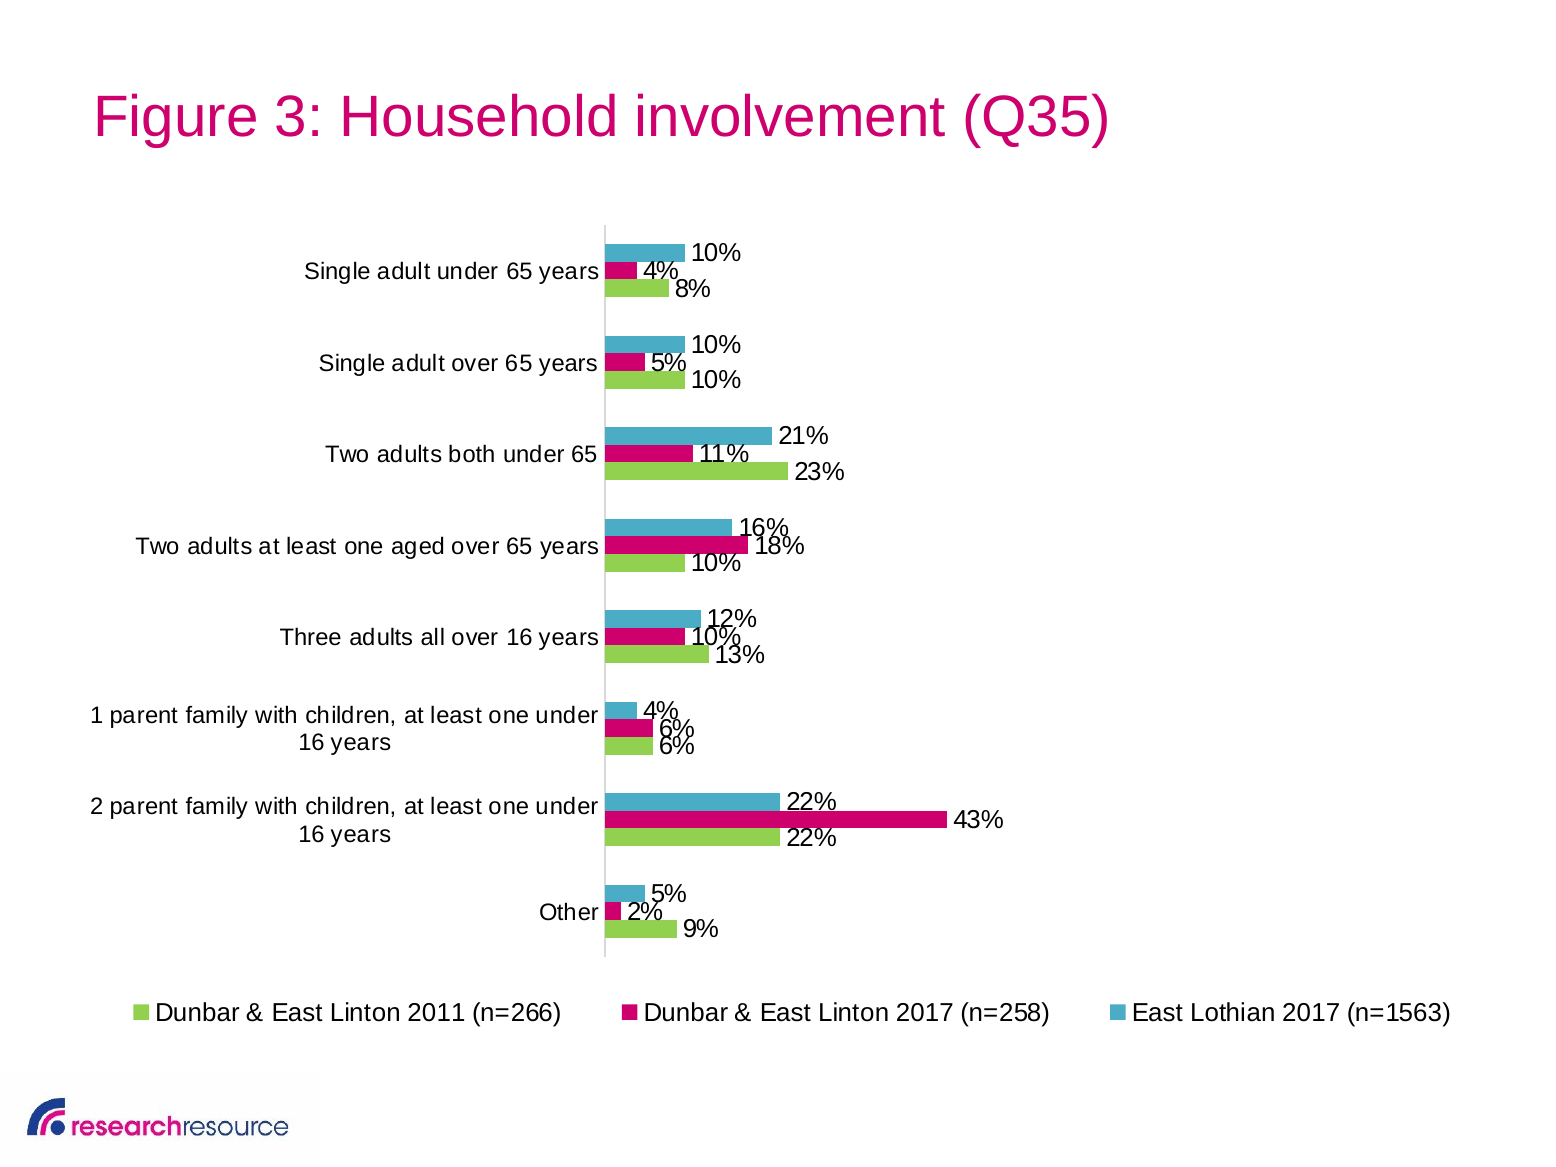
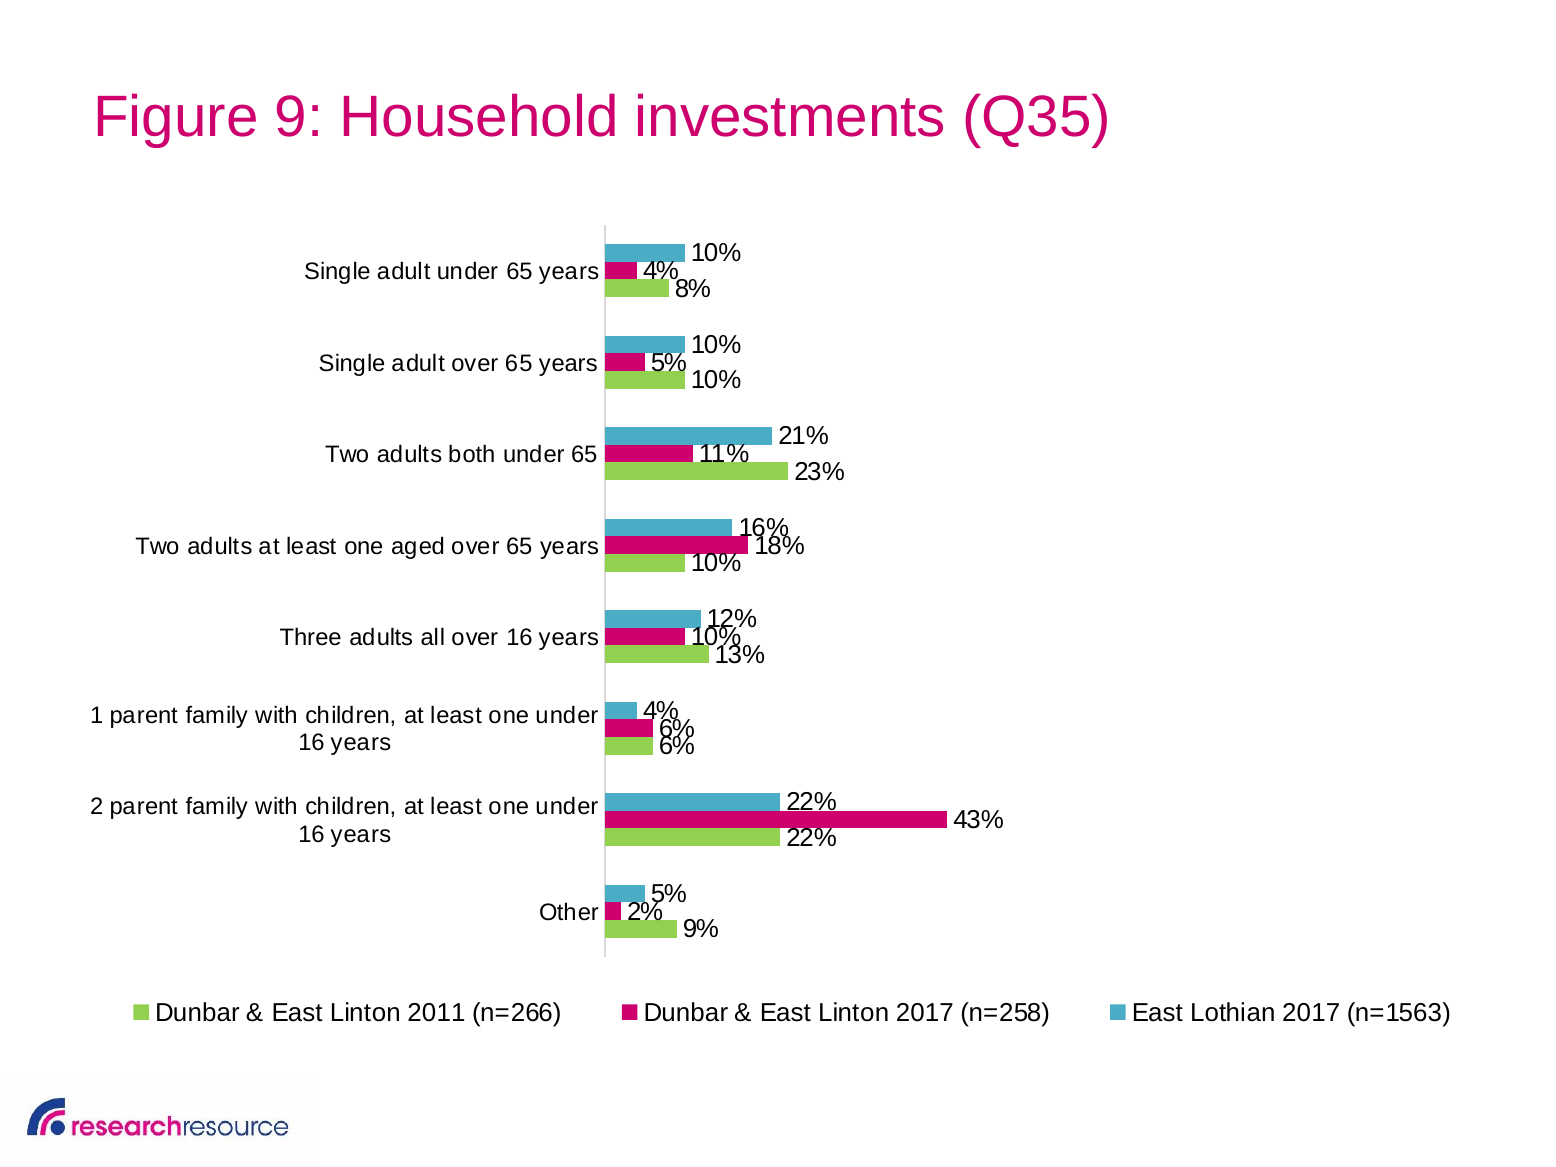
3: 3 -> 9
involvement: involvement -> investments
